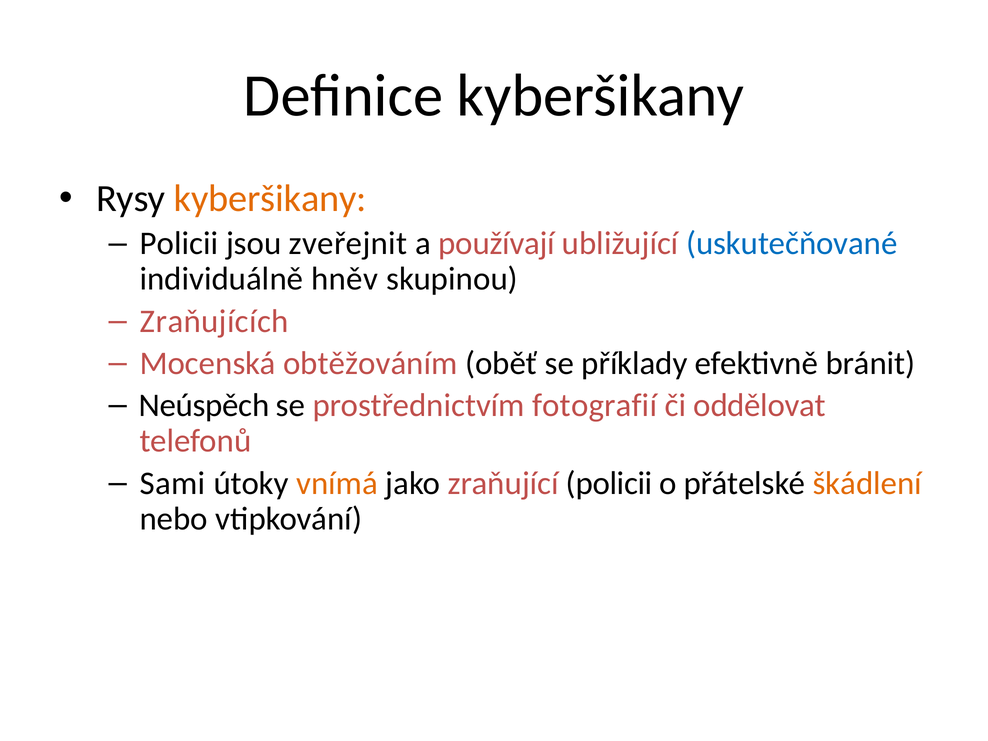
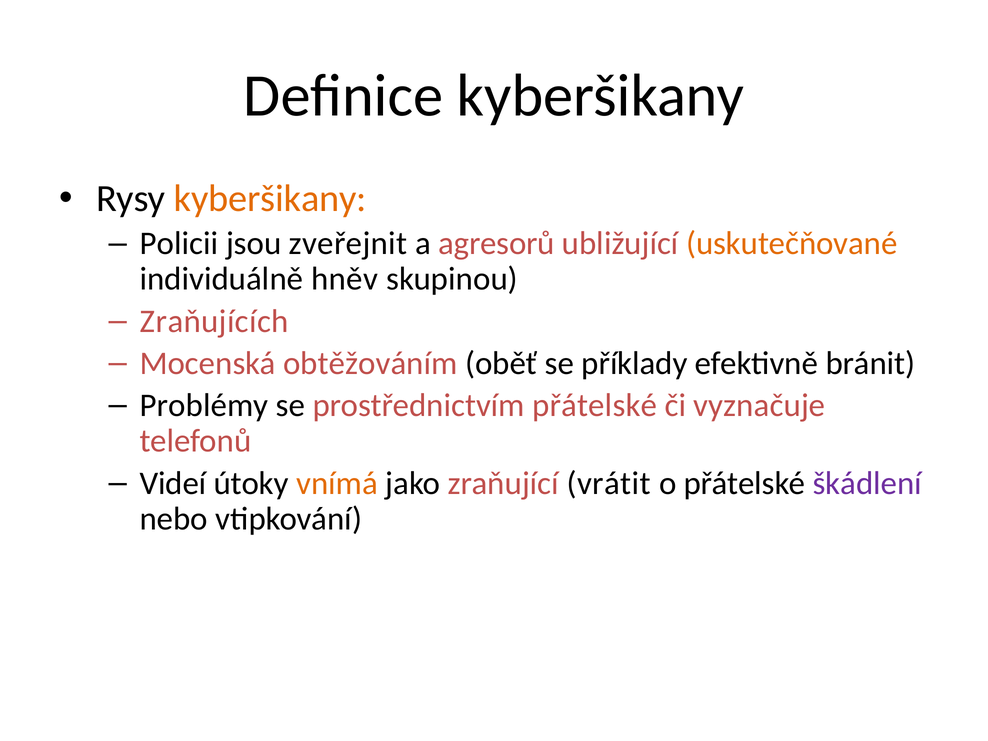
používají: používají -> agresorů
uskutečňované colour: blue -> orange
Neúspěch: Neúspěch -> Problémy
prostřednictvím fotografií: fotografií -> přátelské
oddělovat: oddělovat -> vyznačuje
Sami: Sami -> Videí
zraňující policii: policii -> vrátit
škádlení colour: orange -> purple
